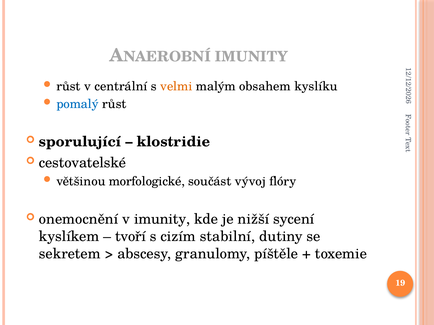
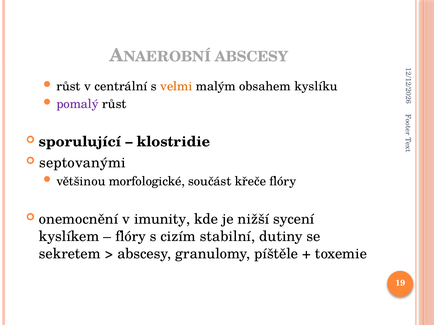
IMUNITY at (251, 57): IMUNITY -> ABSCESY
pomalý colour: blue -> purple
cestovatelské: cestovatelské -> septovanými
vývoj: vývoj -> křeče
tvoří at (131, 237): tvoří -> flóry
